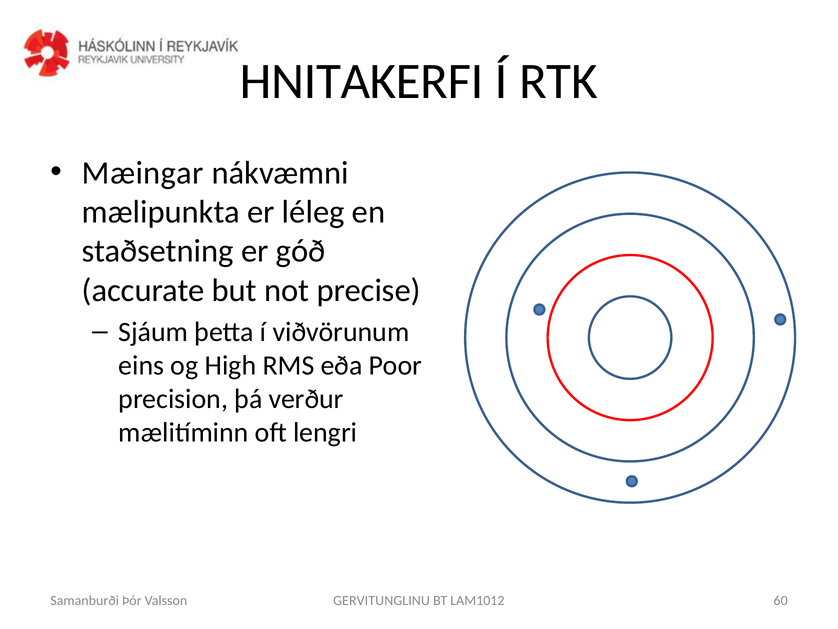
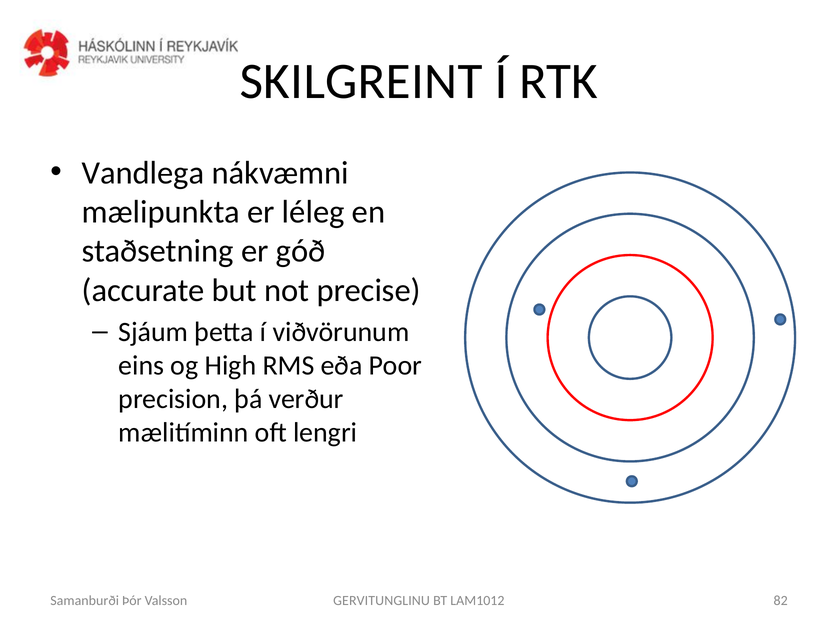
HNITAKERFI: HNITAKERFI -> SKILGREINT
Mæingar: Mæingar -> Vandlega
60: 60 -> 82
